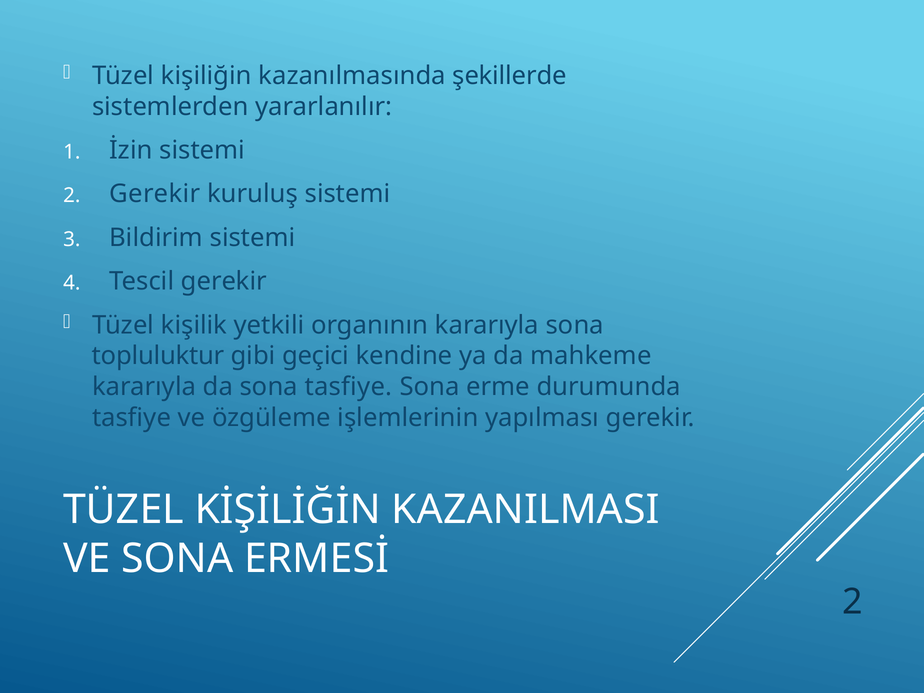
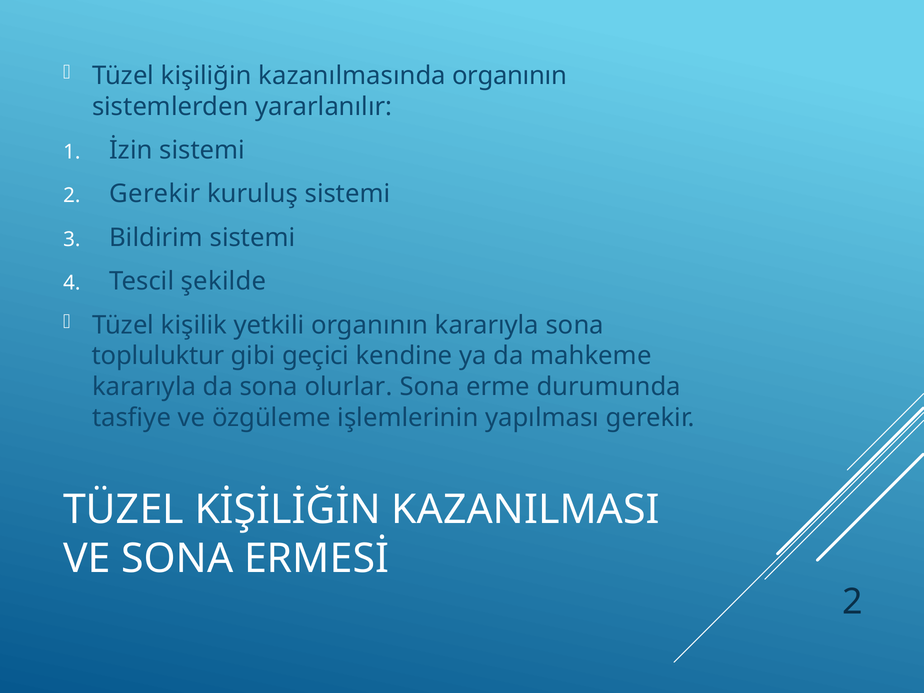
kazanılmasında şekillerde: şekillerde -> organının
Tescil gerekir: gerekir -> şekilde
sona tasfiye: tasfiye -> olurlar
